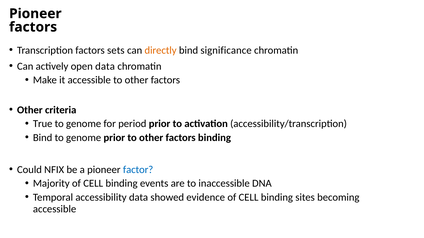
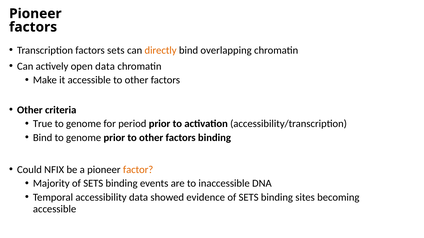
significance: significance -> overlapping
factor colour: blue -> orange
Majority of CELL: CELL -> SETS
evidence of CELL: CELL -> SETS
